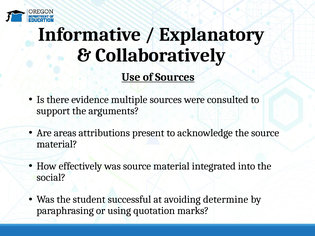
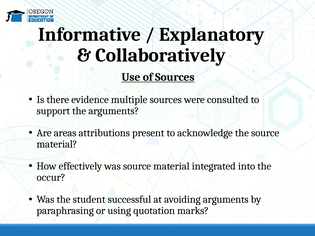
social: social -> occur
avoiding determine: determine -> arguments
